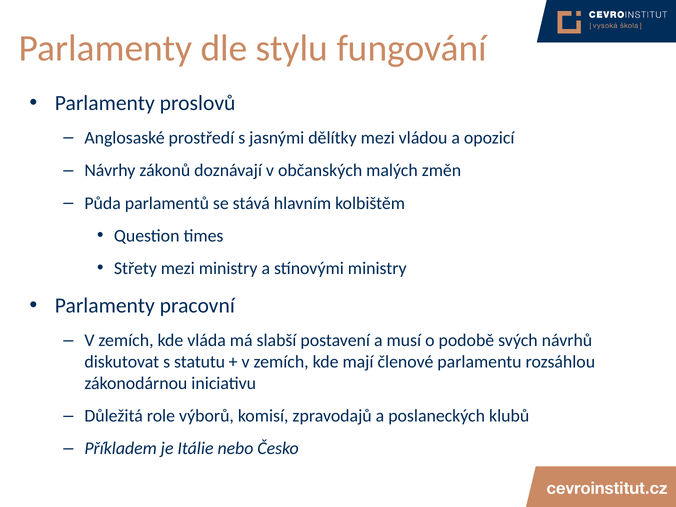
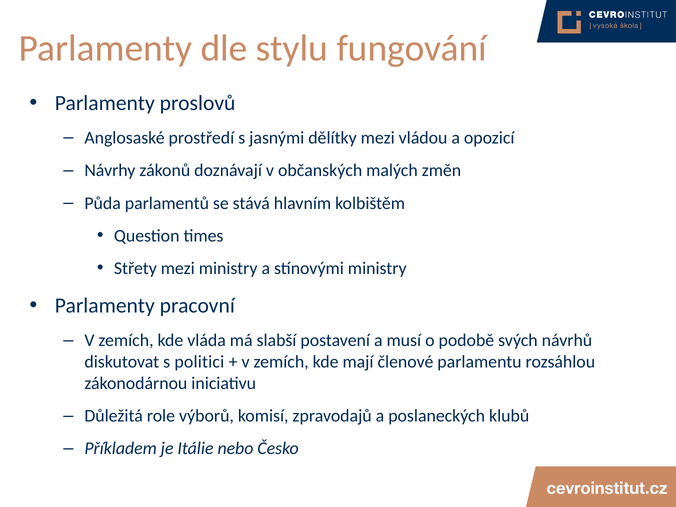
statutu: statutu -> politici
